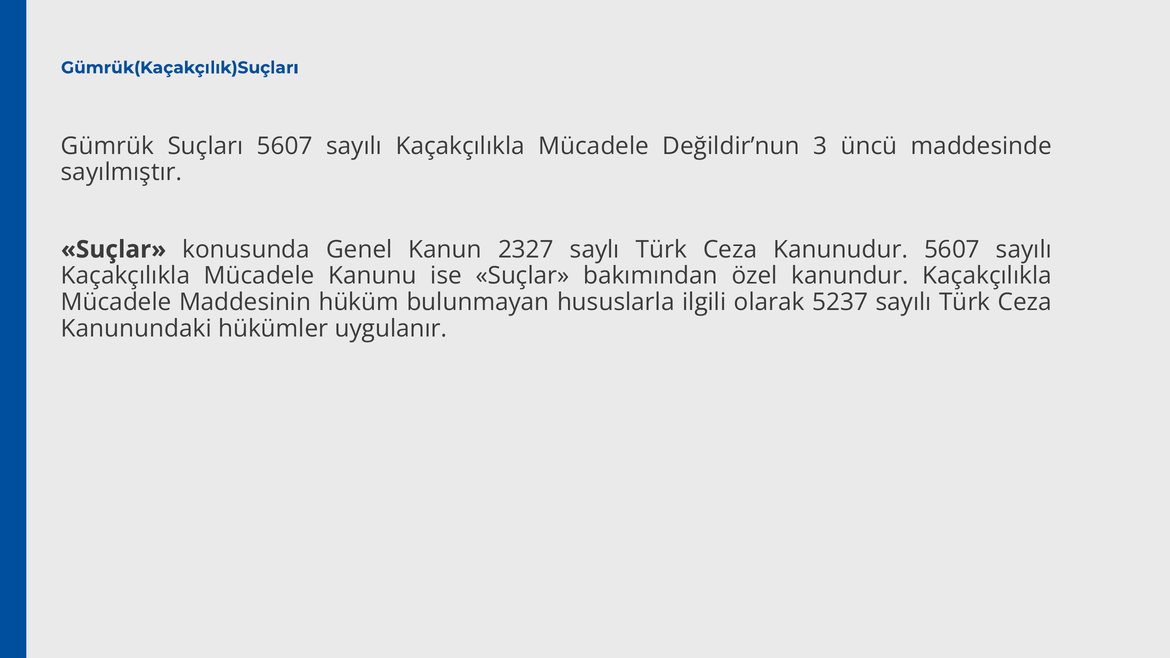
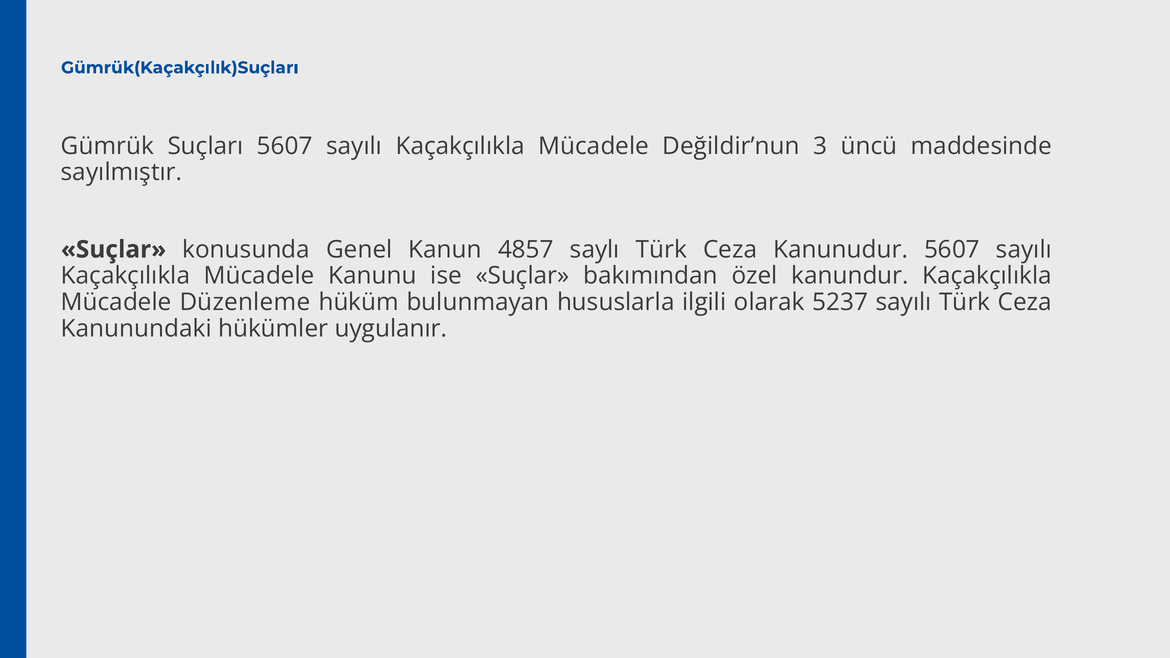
2327: 2327 -> 4857
Maddesinin: Maddesinin -> Düzenleme
